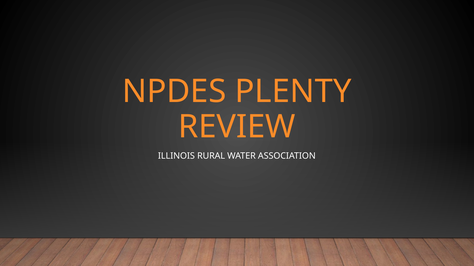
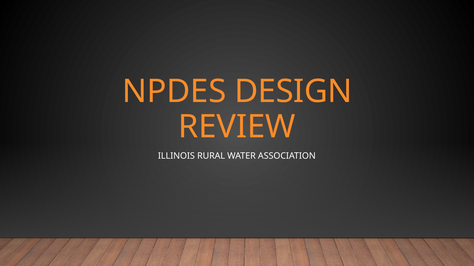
PLENTY: PLENTY -> DESIGN
